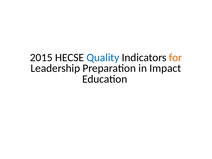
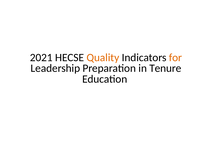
2015: 2015 -> 2021
Quality colour: blue -> orange
Impact: Impact -> Tenure
